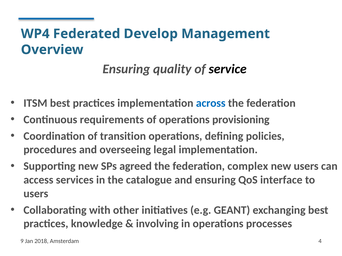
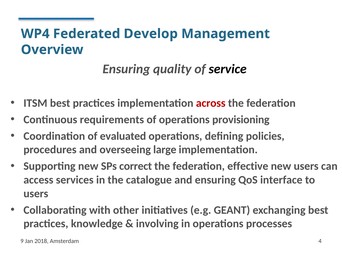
across colour: blue -> red
transition: transition -> evaluated
legal: legal -> large
agreed: agreed -> correct
complex: complex -> effective
